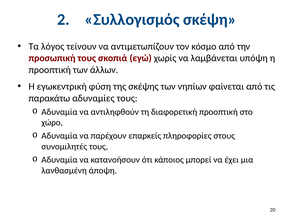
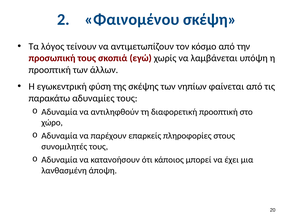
Συλλογισμός: Συλλογισμός -> Φαινομένου
